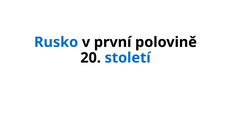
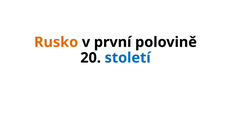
Rusko colour: blue -> orange
